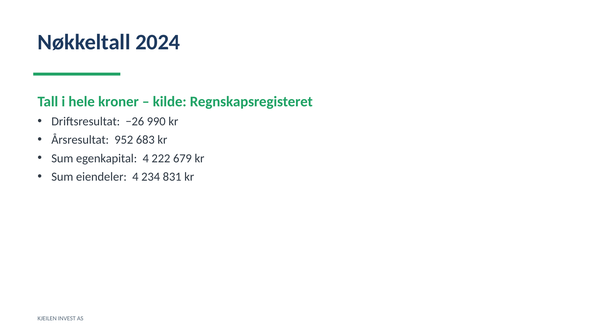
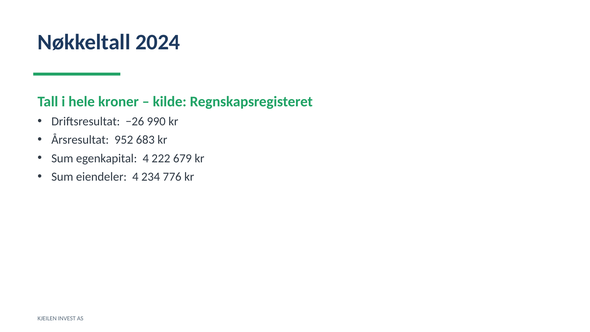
831: 831 -> 776
